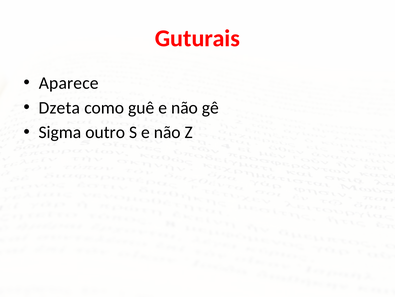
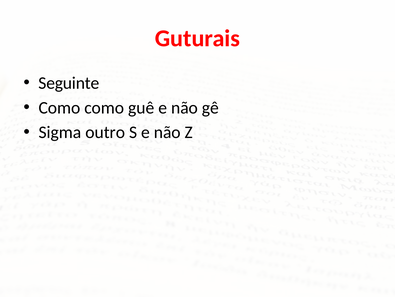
Aparece: Aparece -> Seguinte
Dzeta at (59, 107): Dzeta -> Como
